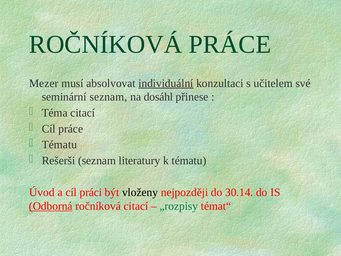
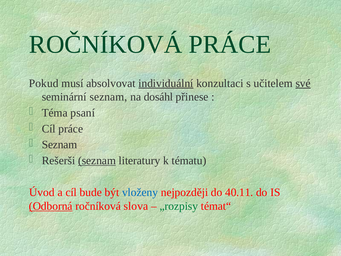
Mezer: Mezer -> Pokud
své underline: none -> present
Téma citací: citací -> psaní
Tématu at (59, 145): Tématu -> Seznam
seznam at (97, 160) underline: none -> present
práci: práci -> bude
vloženy colour: black -> blue
30.14: 30.14 -> 40.11
ročníková citací: citací -> slova
